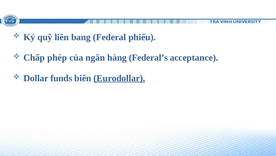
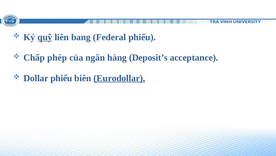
quỹ underline: none -> present
Federal’s: Federal’s -> Deposit’s
Dollar funds: funds -> phiếu
